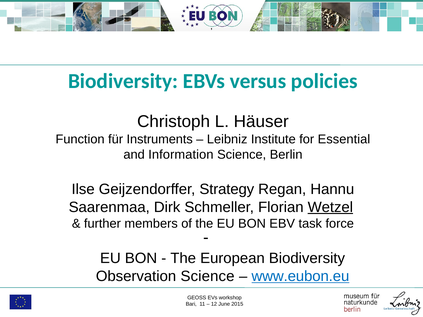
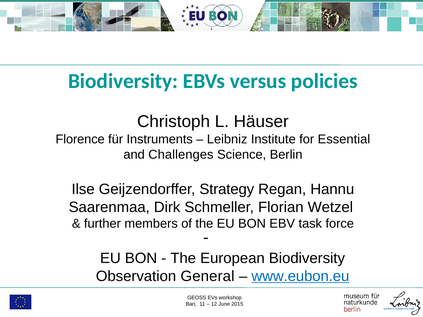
Function: Function -> Florence
Information: Information -> Challenges
Wetzel underline: present -> none
Observation Science: Science -> General
